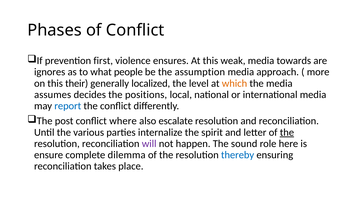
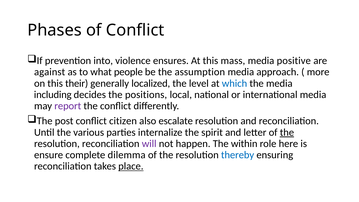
first: first -> into
weak: weak -> mass
towards: towards -> positive
ignores: ignores -> against
which colour: orange -> blue
assumes: assumes -> including
report colour: blue -> purple
where: where -> citizen
sound: sound -> within
place underline: none -> present
